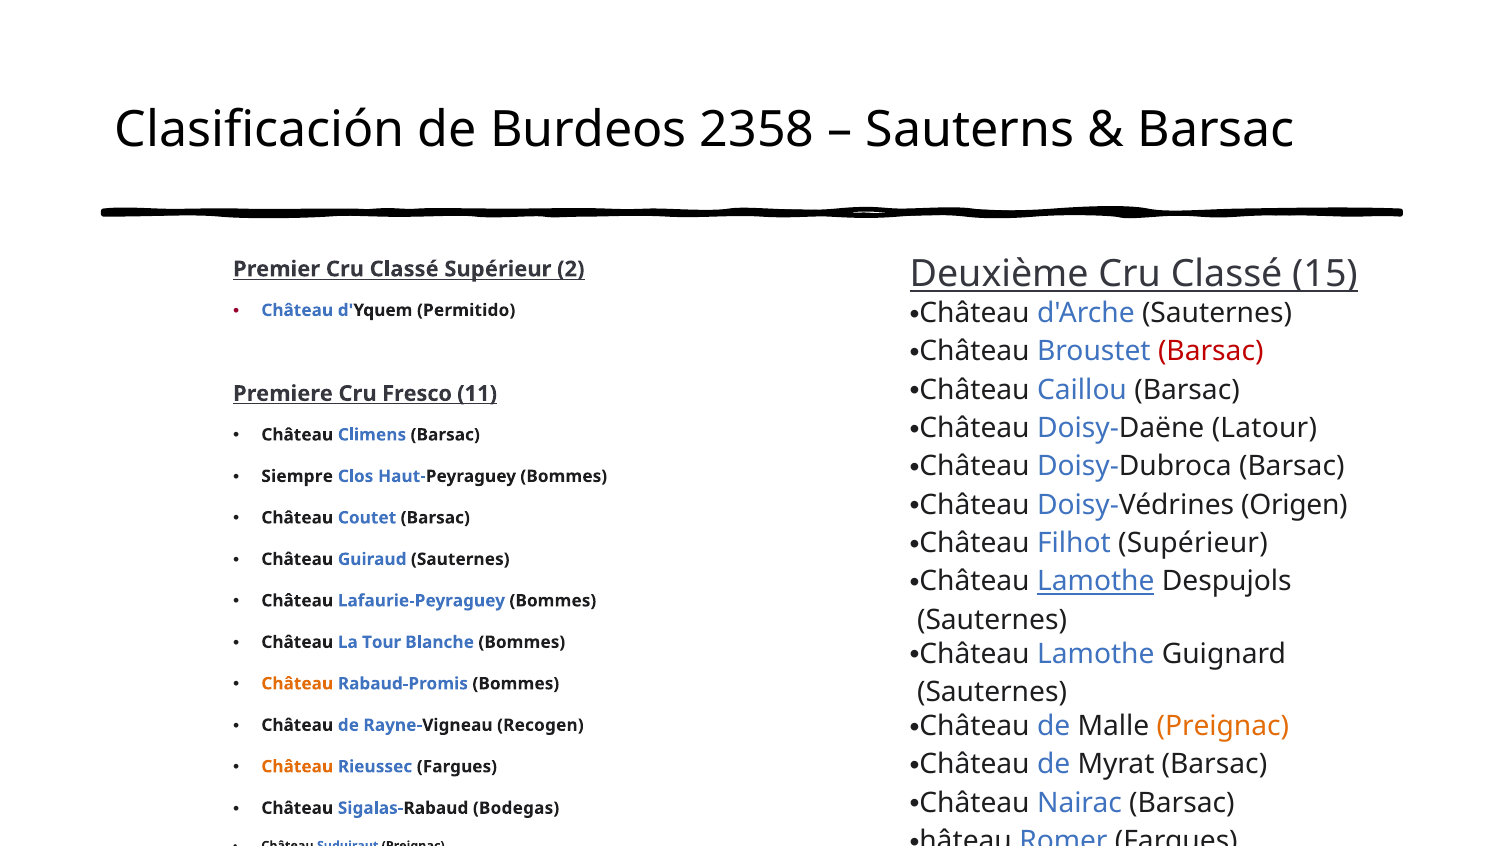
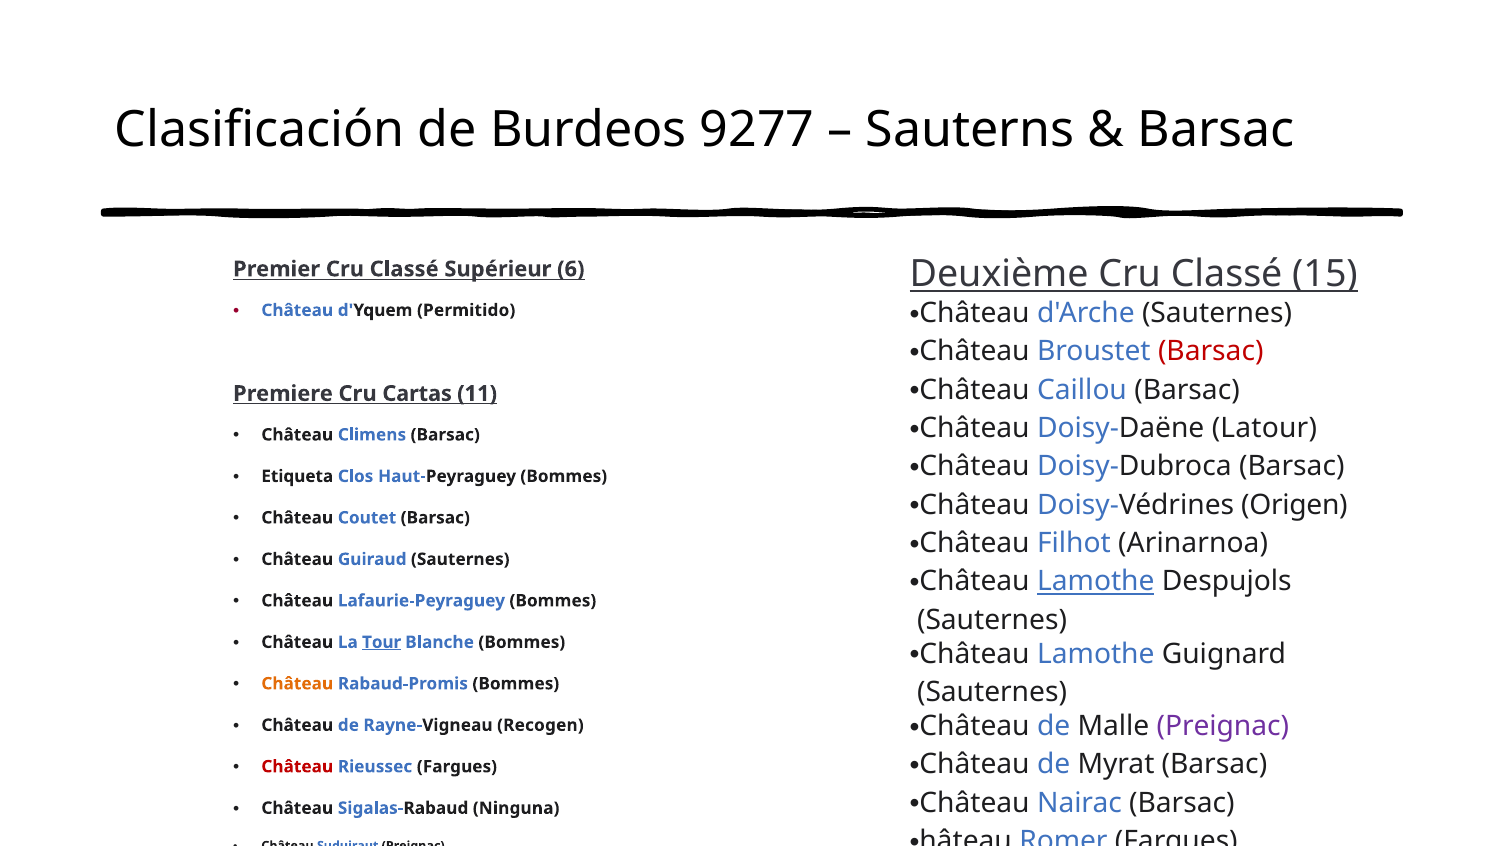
2358: 2358 -> 9277
2: 2 -> 6
Fresco: Fresco -> Cartas
Siempre: Siempre -> Etiqueta
Filhot Supérieur: Supérieur -> Arinarnoa
Tour underline: none -> present
Preignac at (1223, 726) colour: orange -> purple
Château at (297, 767) colour: orange -> red
Bodegas: Bodegas -> Ninguna
